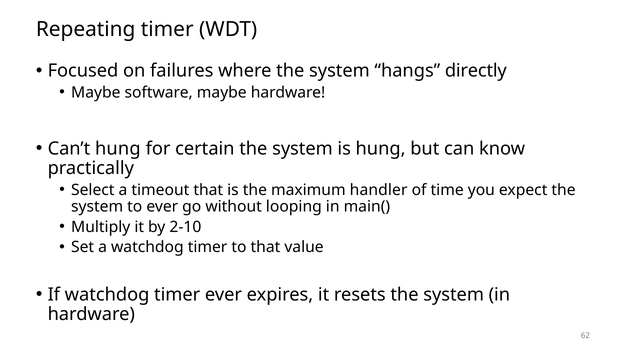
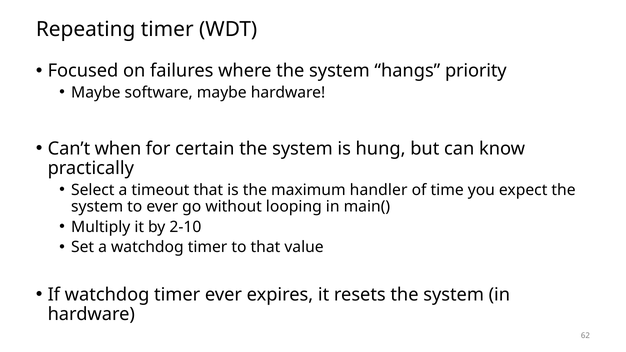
directly: directly -> priority
Can’t hung: hung -> when
